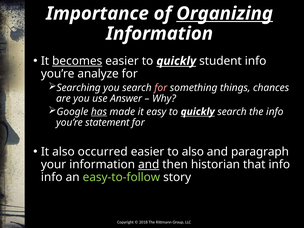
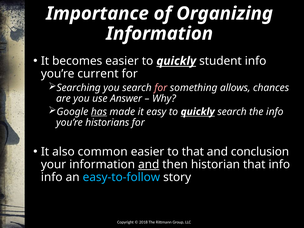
Organizing underline: present -> none
becomes underline: present -> none
analyze: analyze -> current
things: things -> allows
statement: statement -> historians
occurred: occurred -> common
to also: also -> that
paragraph: paragraph -> conclusion
easy-to-follow colour: light green -> light blue
